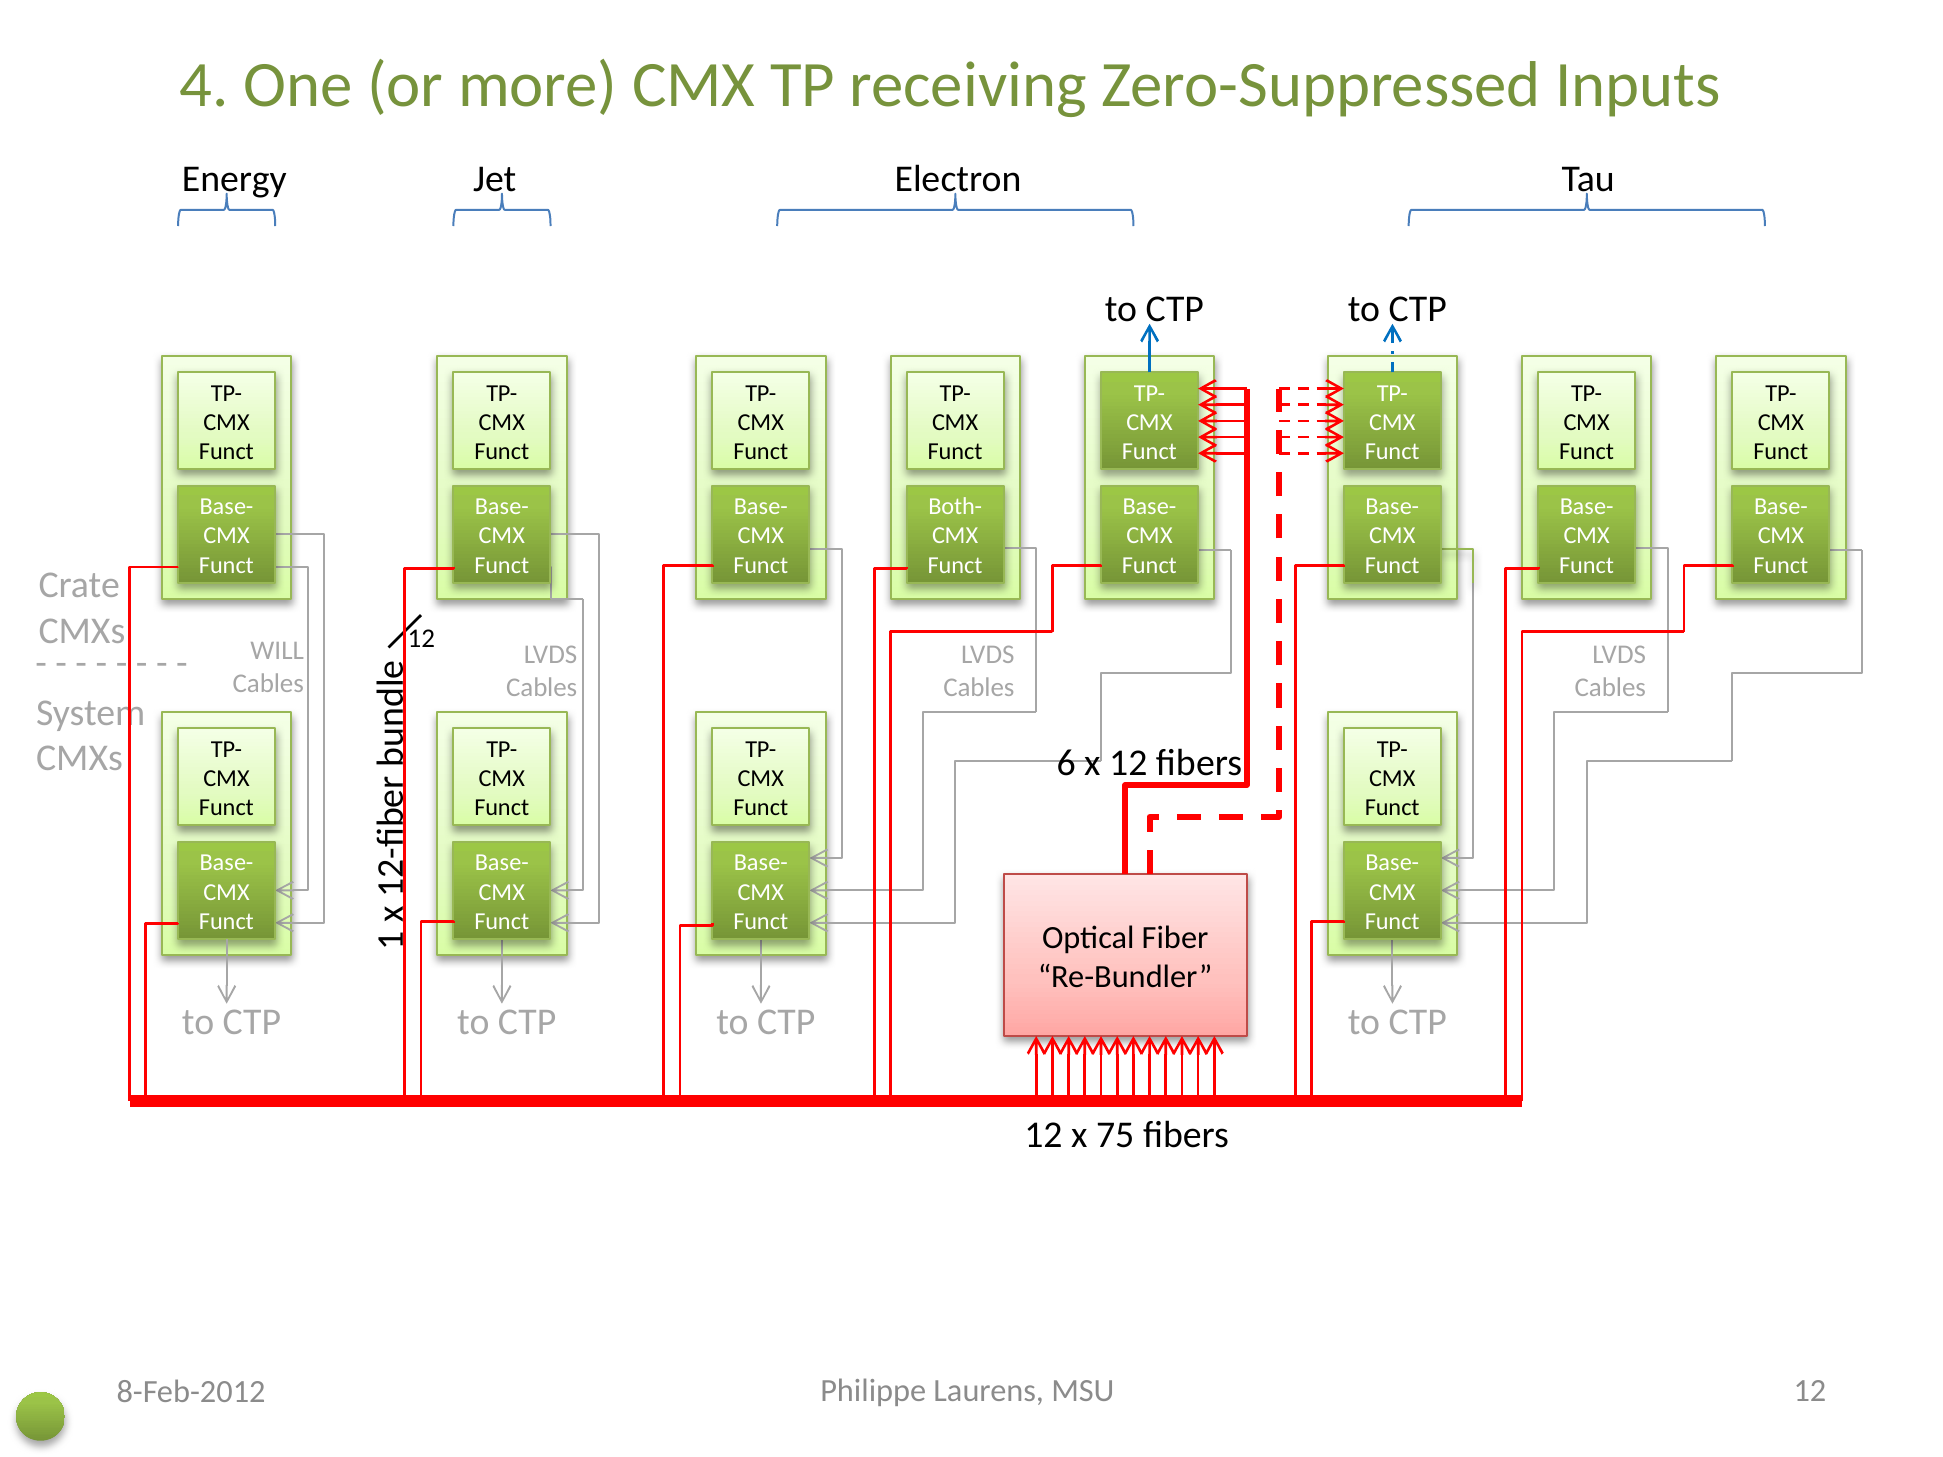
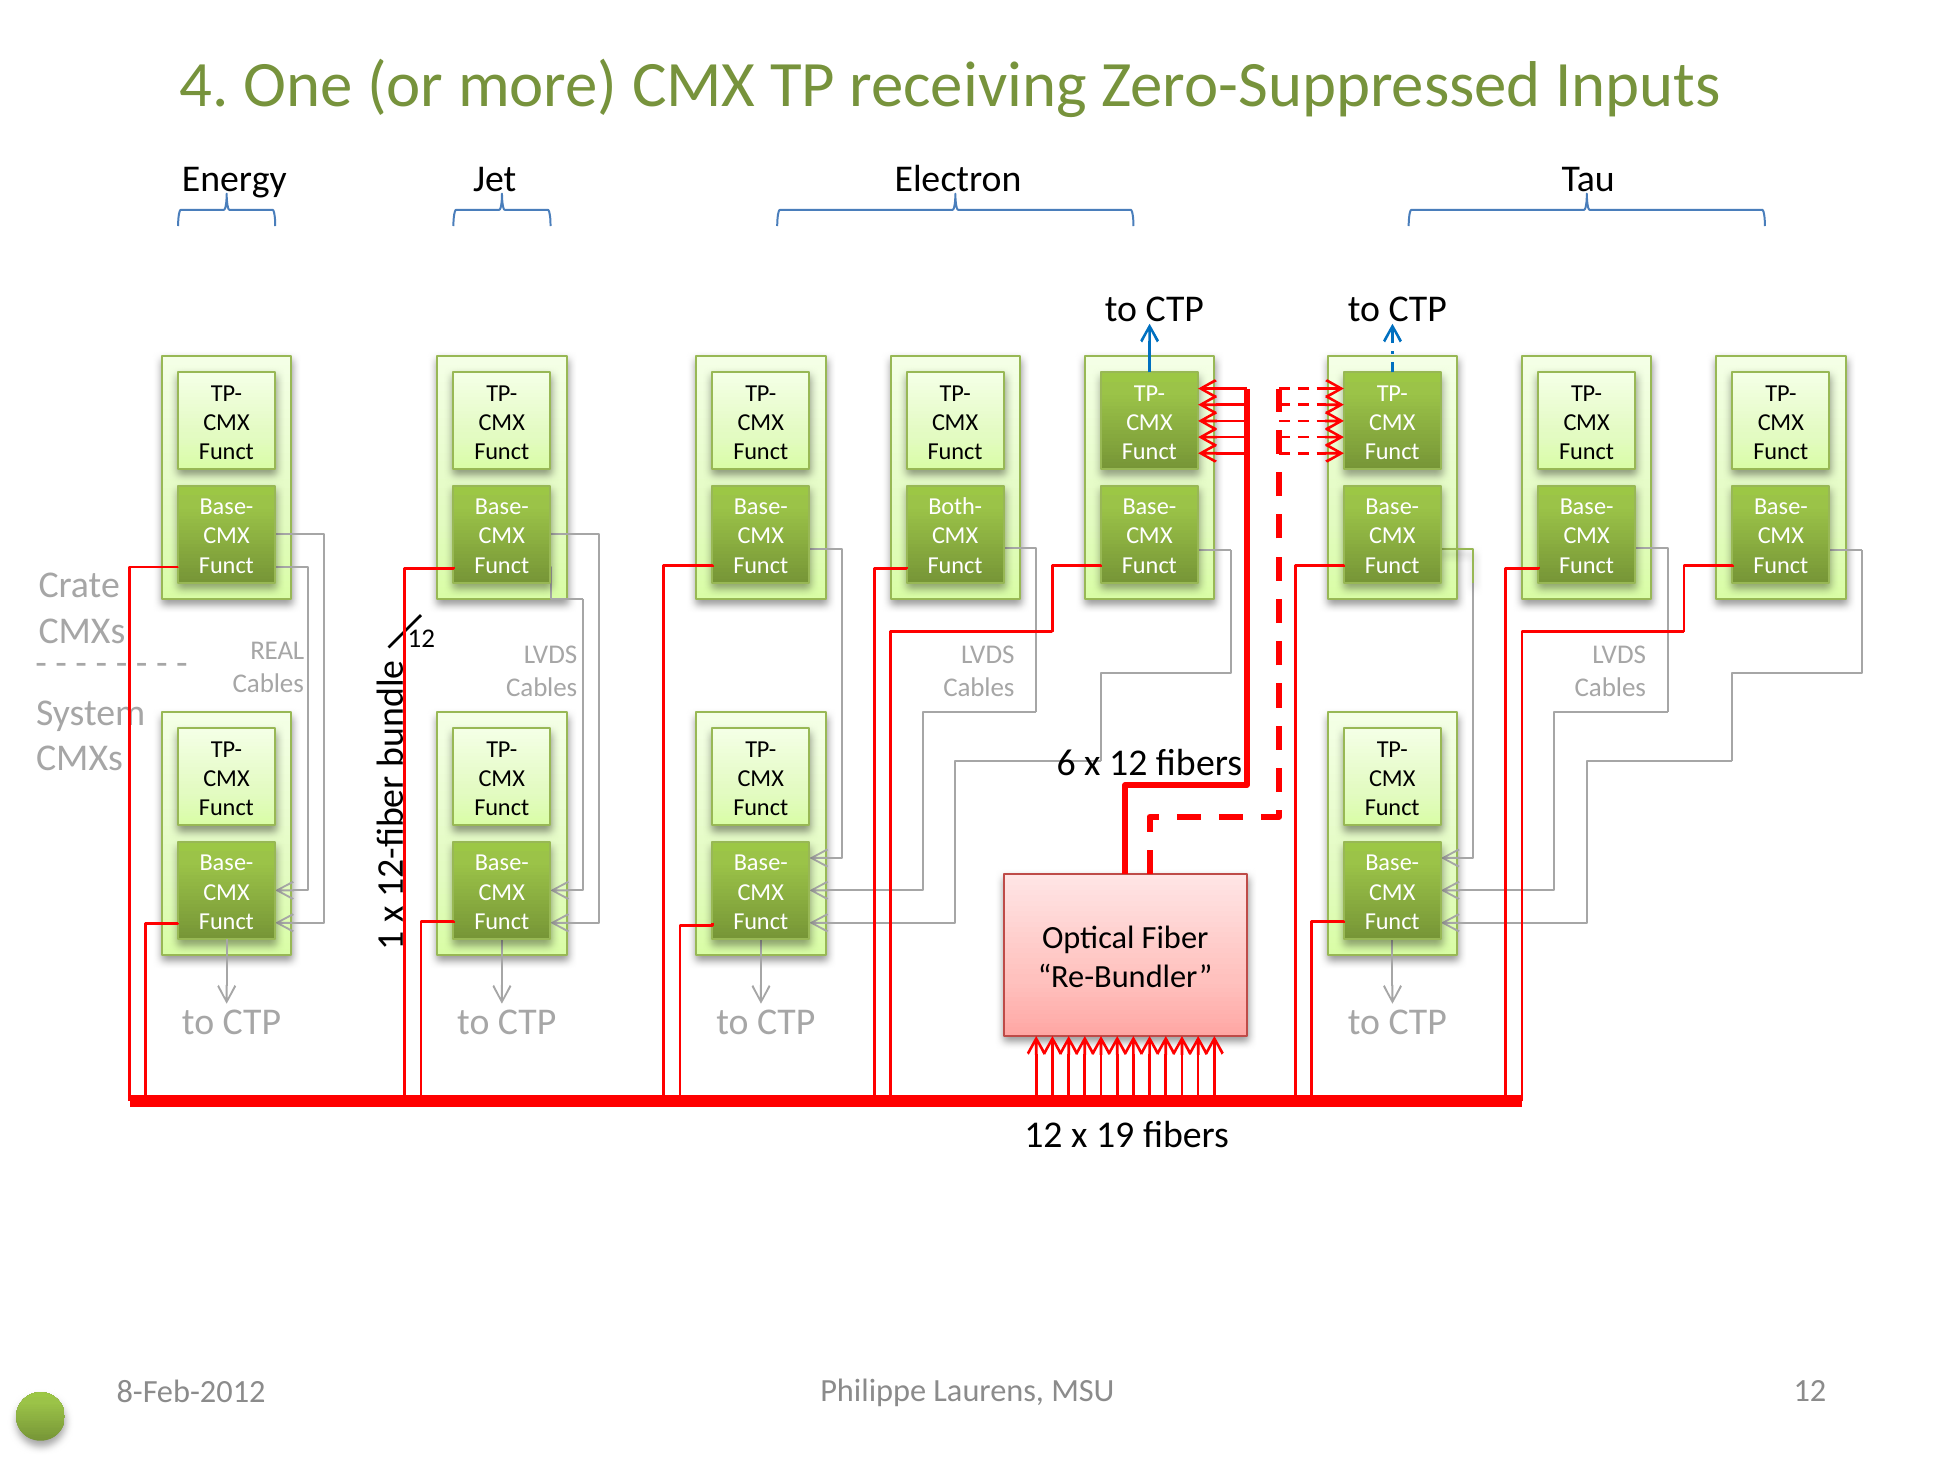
WILL: WILL -> REAL
75: 75 -> 19
